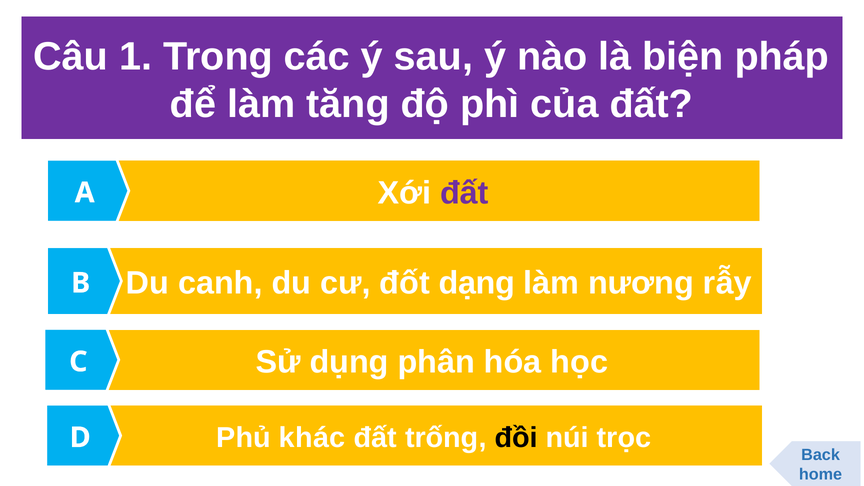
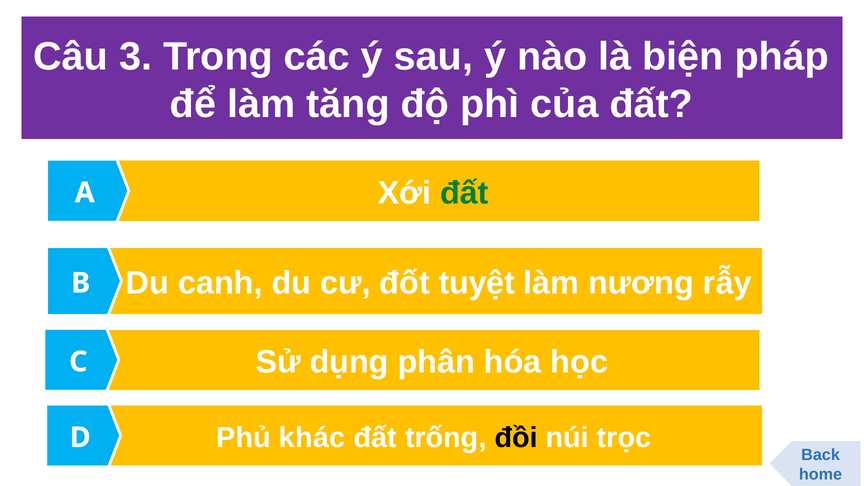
1: 1 -> 3
đất at (464, 193) colour: purple -> green
dạng: dạng -> tuyệt
